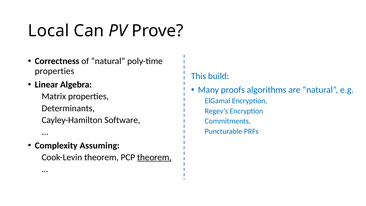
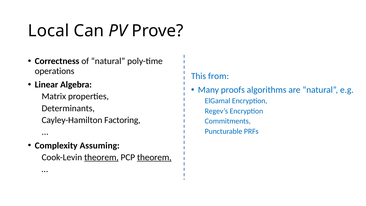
properties at (54, 71): properties -> operations
build: build -> from
Software: Software -> Factoring
theorem at (101, 157) underline: none -> present
